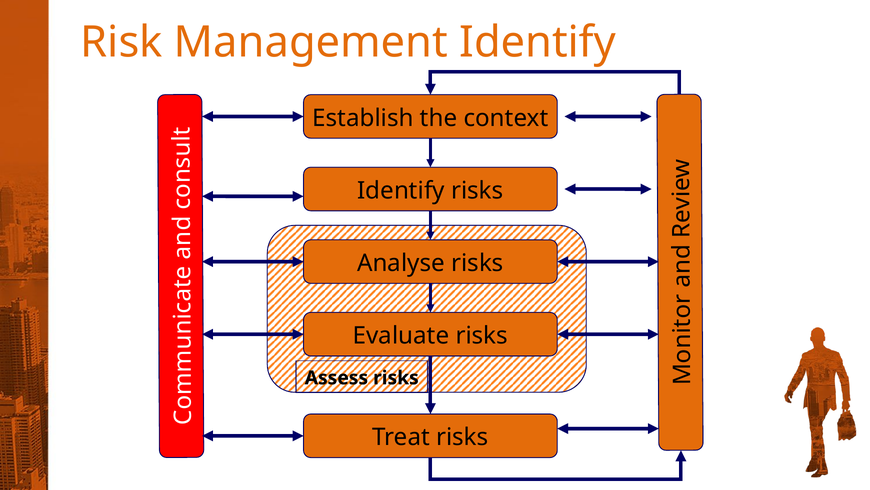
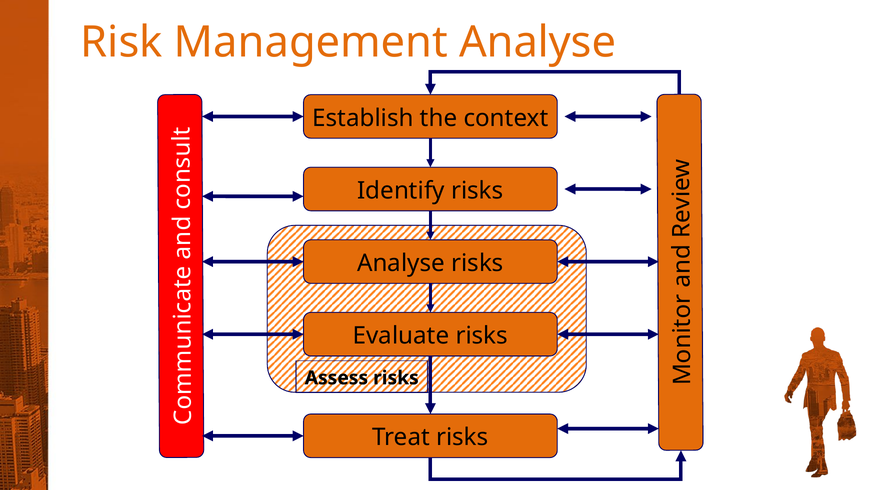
Management Identify: Identify -> Analyse
